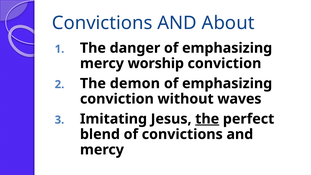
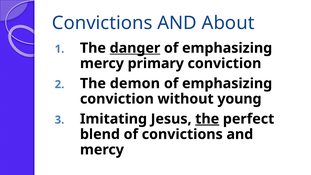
danger underline: none -> present
worship: worship -> primary
waves: waves -> young
